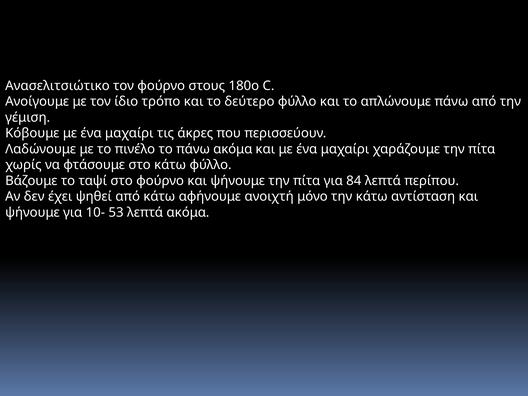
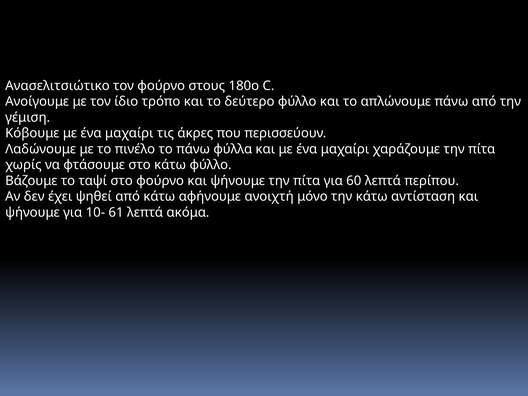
πάνω ακόμα: ακόμα -> φύλλα
84: 84 -> 60
53: 53 -> 61
